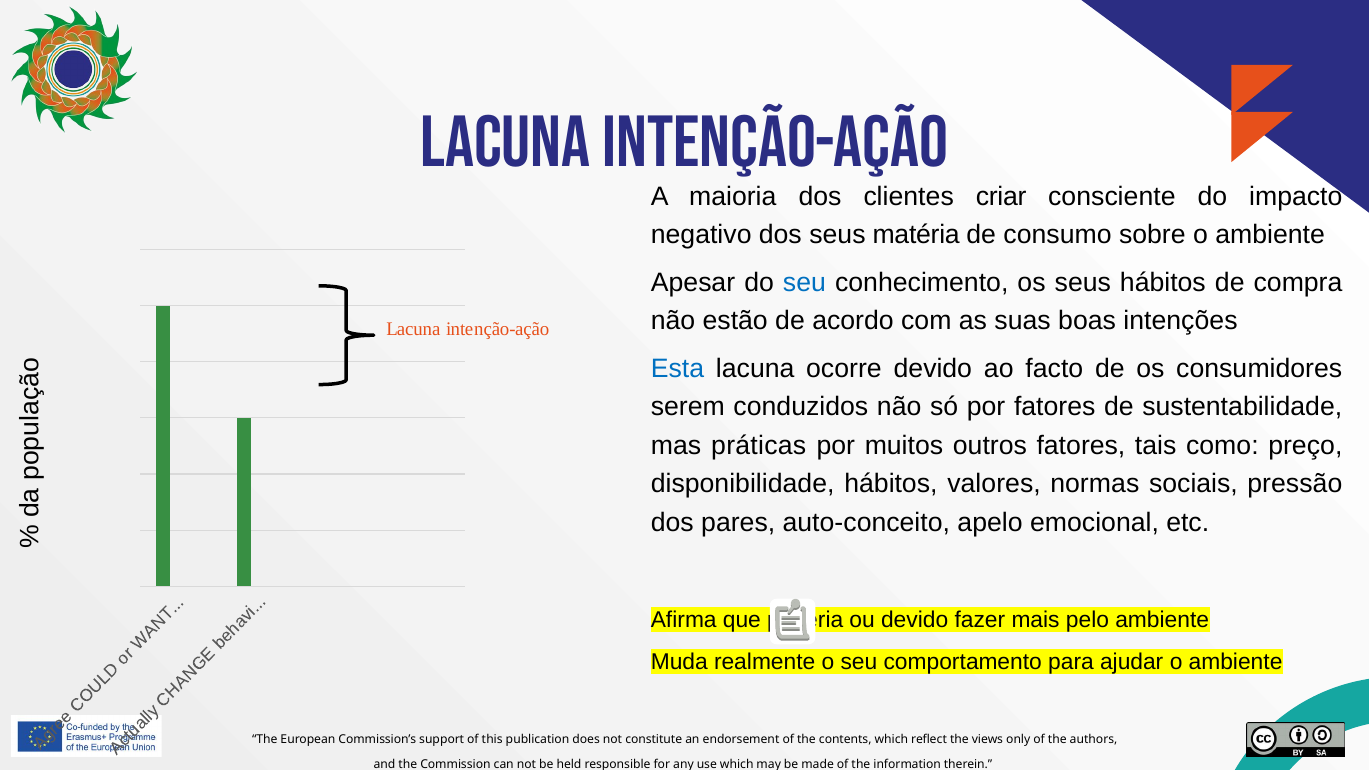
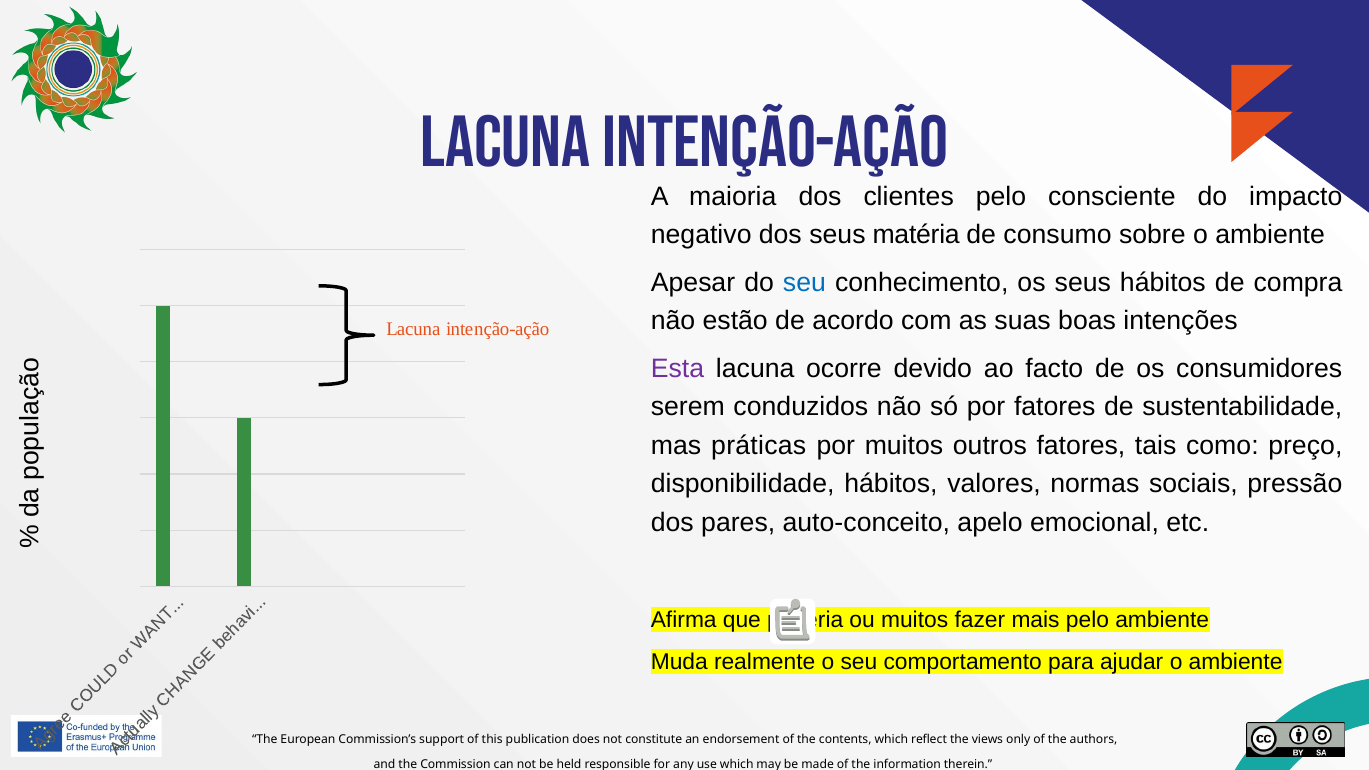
clientes criar: criar -> pelo
Esta colour: blue -> purple
ou devido: devido -> muitos
